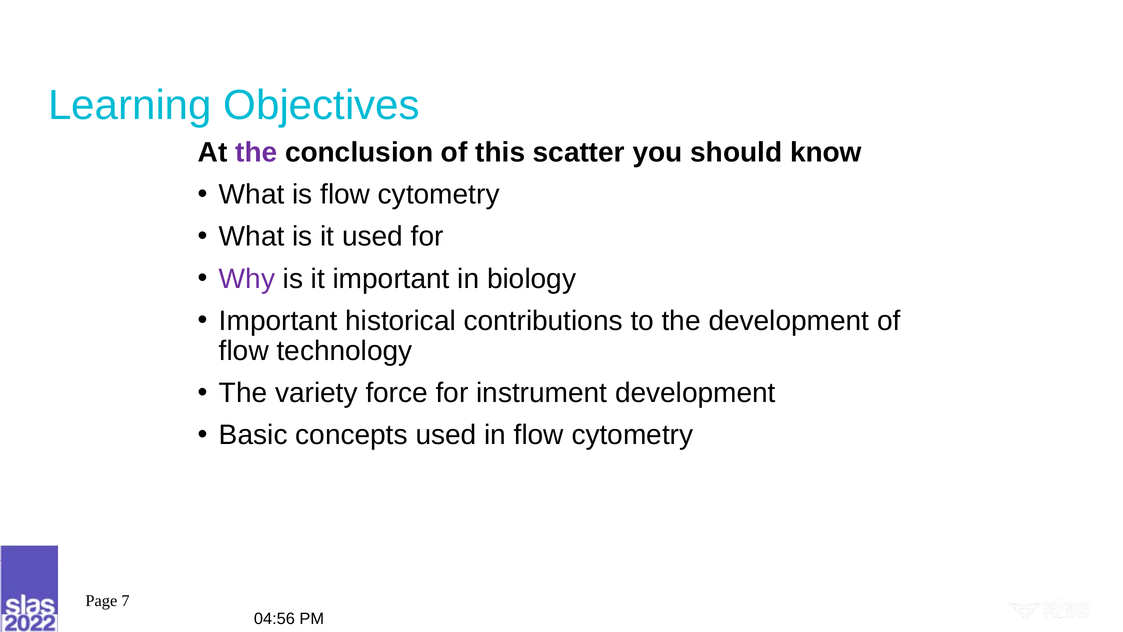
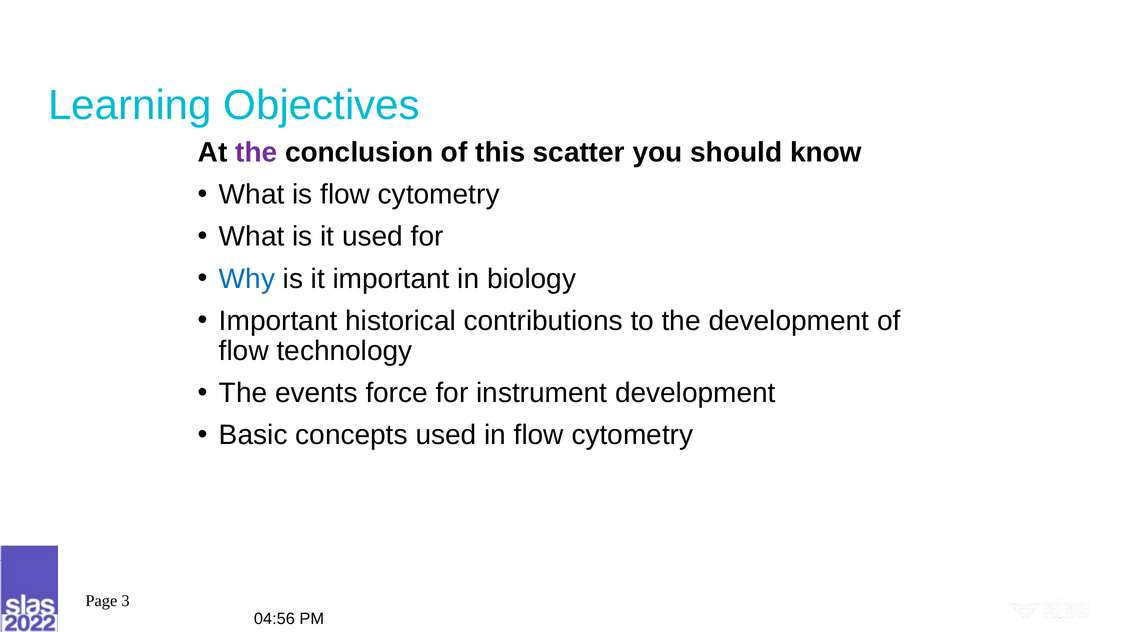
Why colour: purple -> blue
variety: variety -> events
7: 7 -> 3
